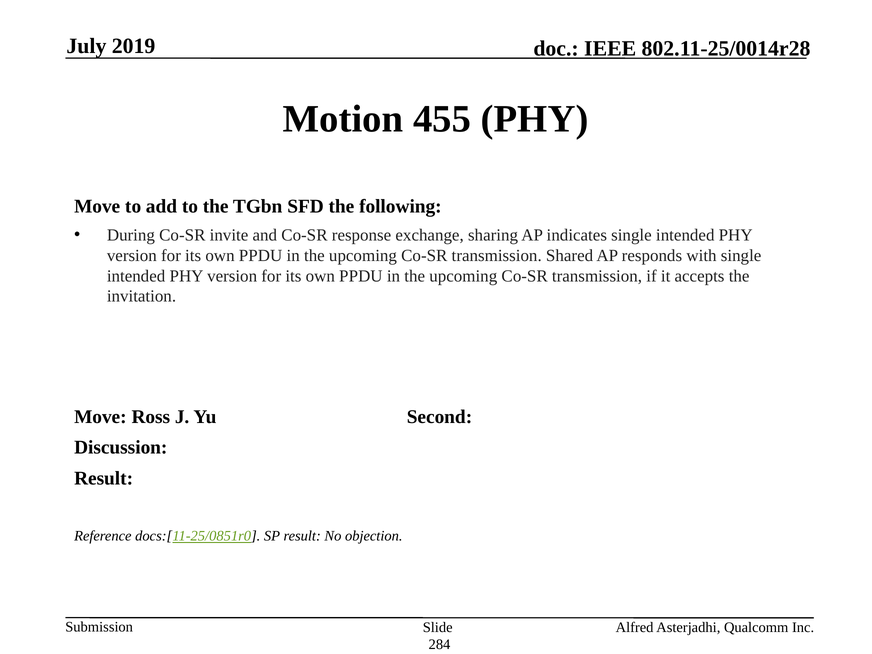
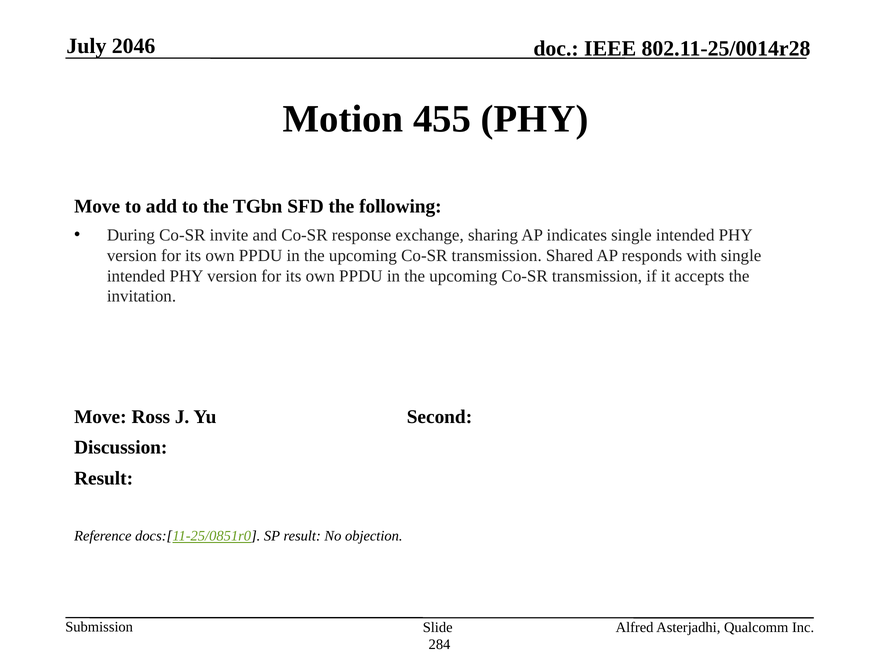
2019: 2019 -> 2046
